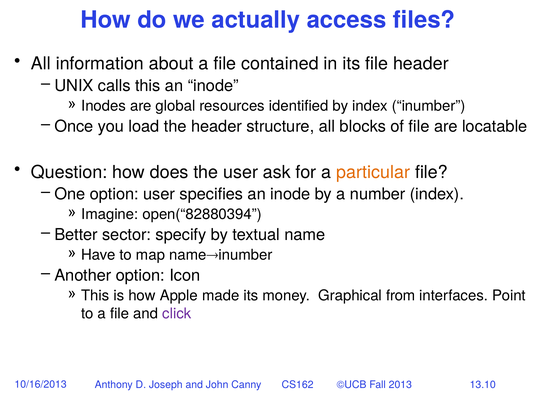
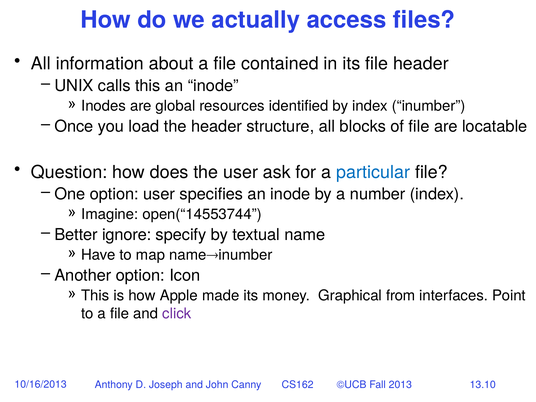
particular colour: orange -> blue
open(“82880394: open(“82880394 -> open(“14553744
sector: sector -> ignore
